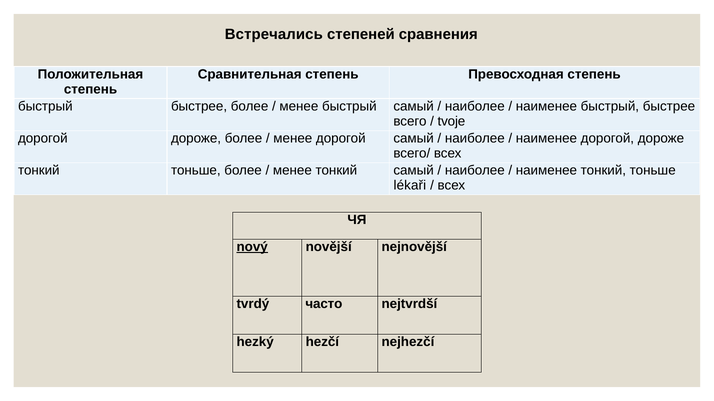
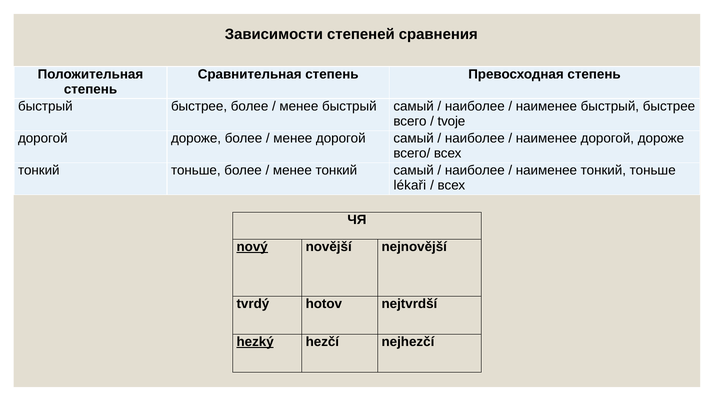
Встречались: Встречались -> Зависимости
часто: часто -> hotov
hezký underline: none -> present
